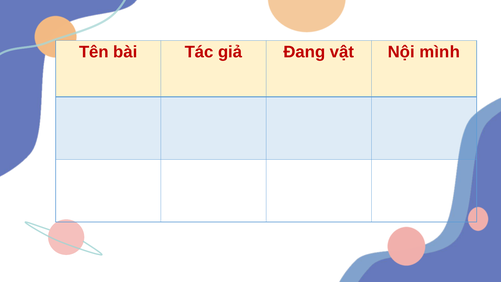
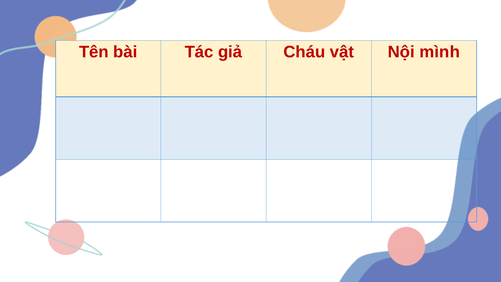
Đang: Đang -> Cháu
